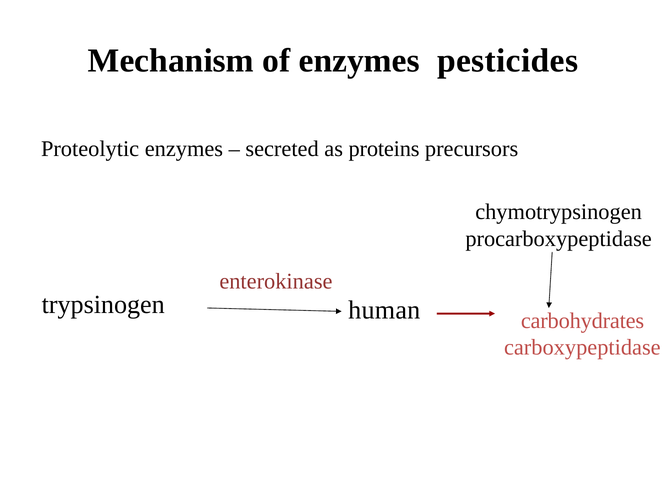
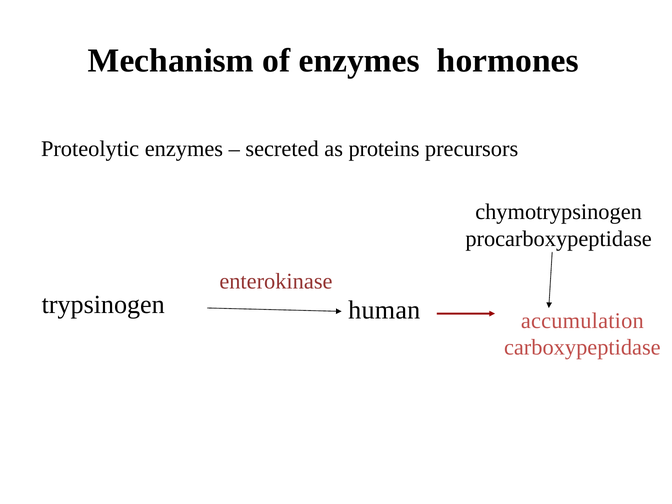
pesticides: pesticides -> hormones
carbohydrates: carbohydrates -> accumulation
